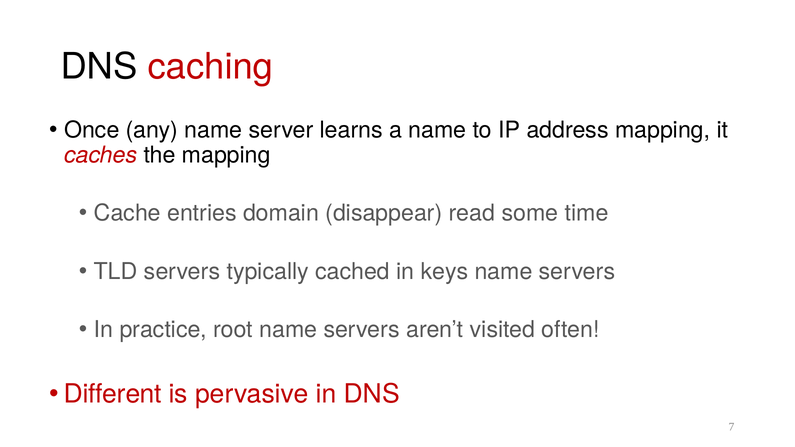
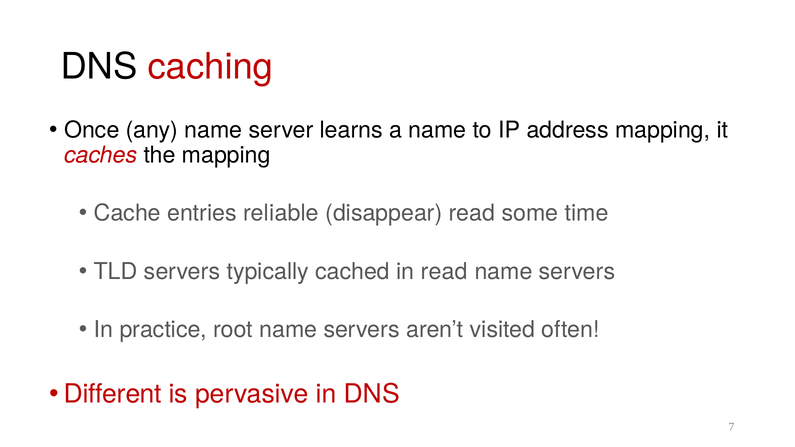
domain: domain -> reliable
in keys: keys -> read
